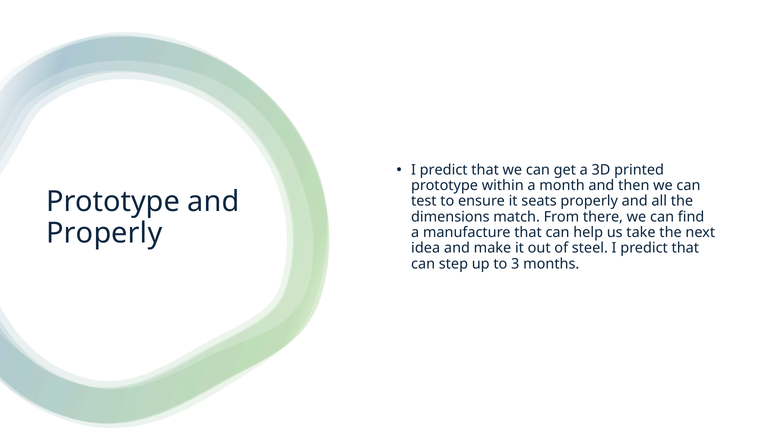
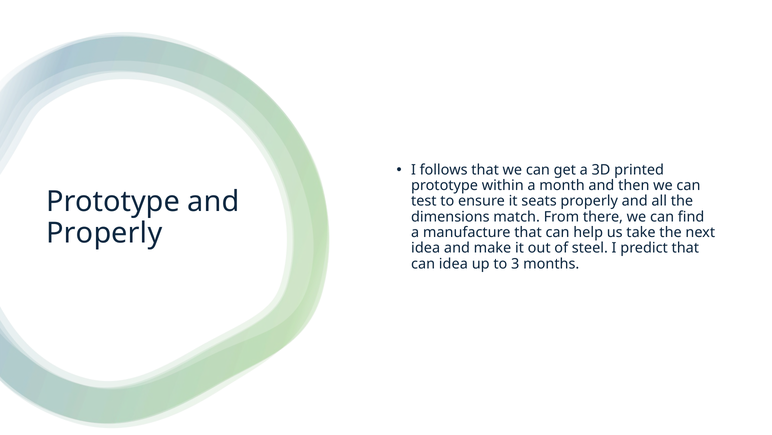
predict at (444, 170): predict -> follows
can step: step -> idea
